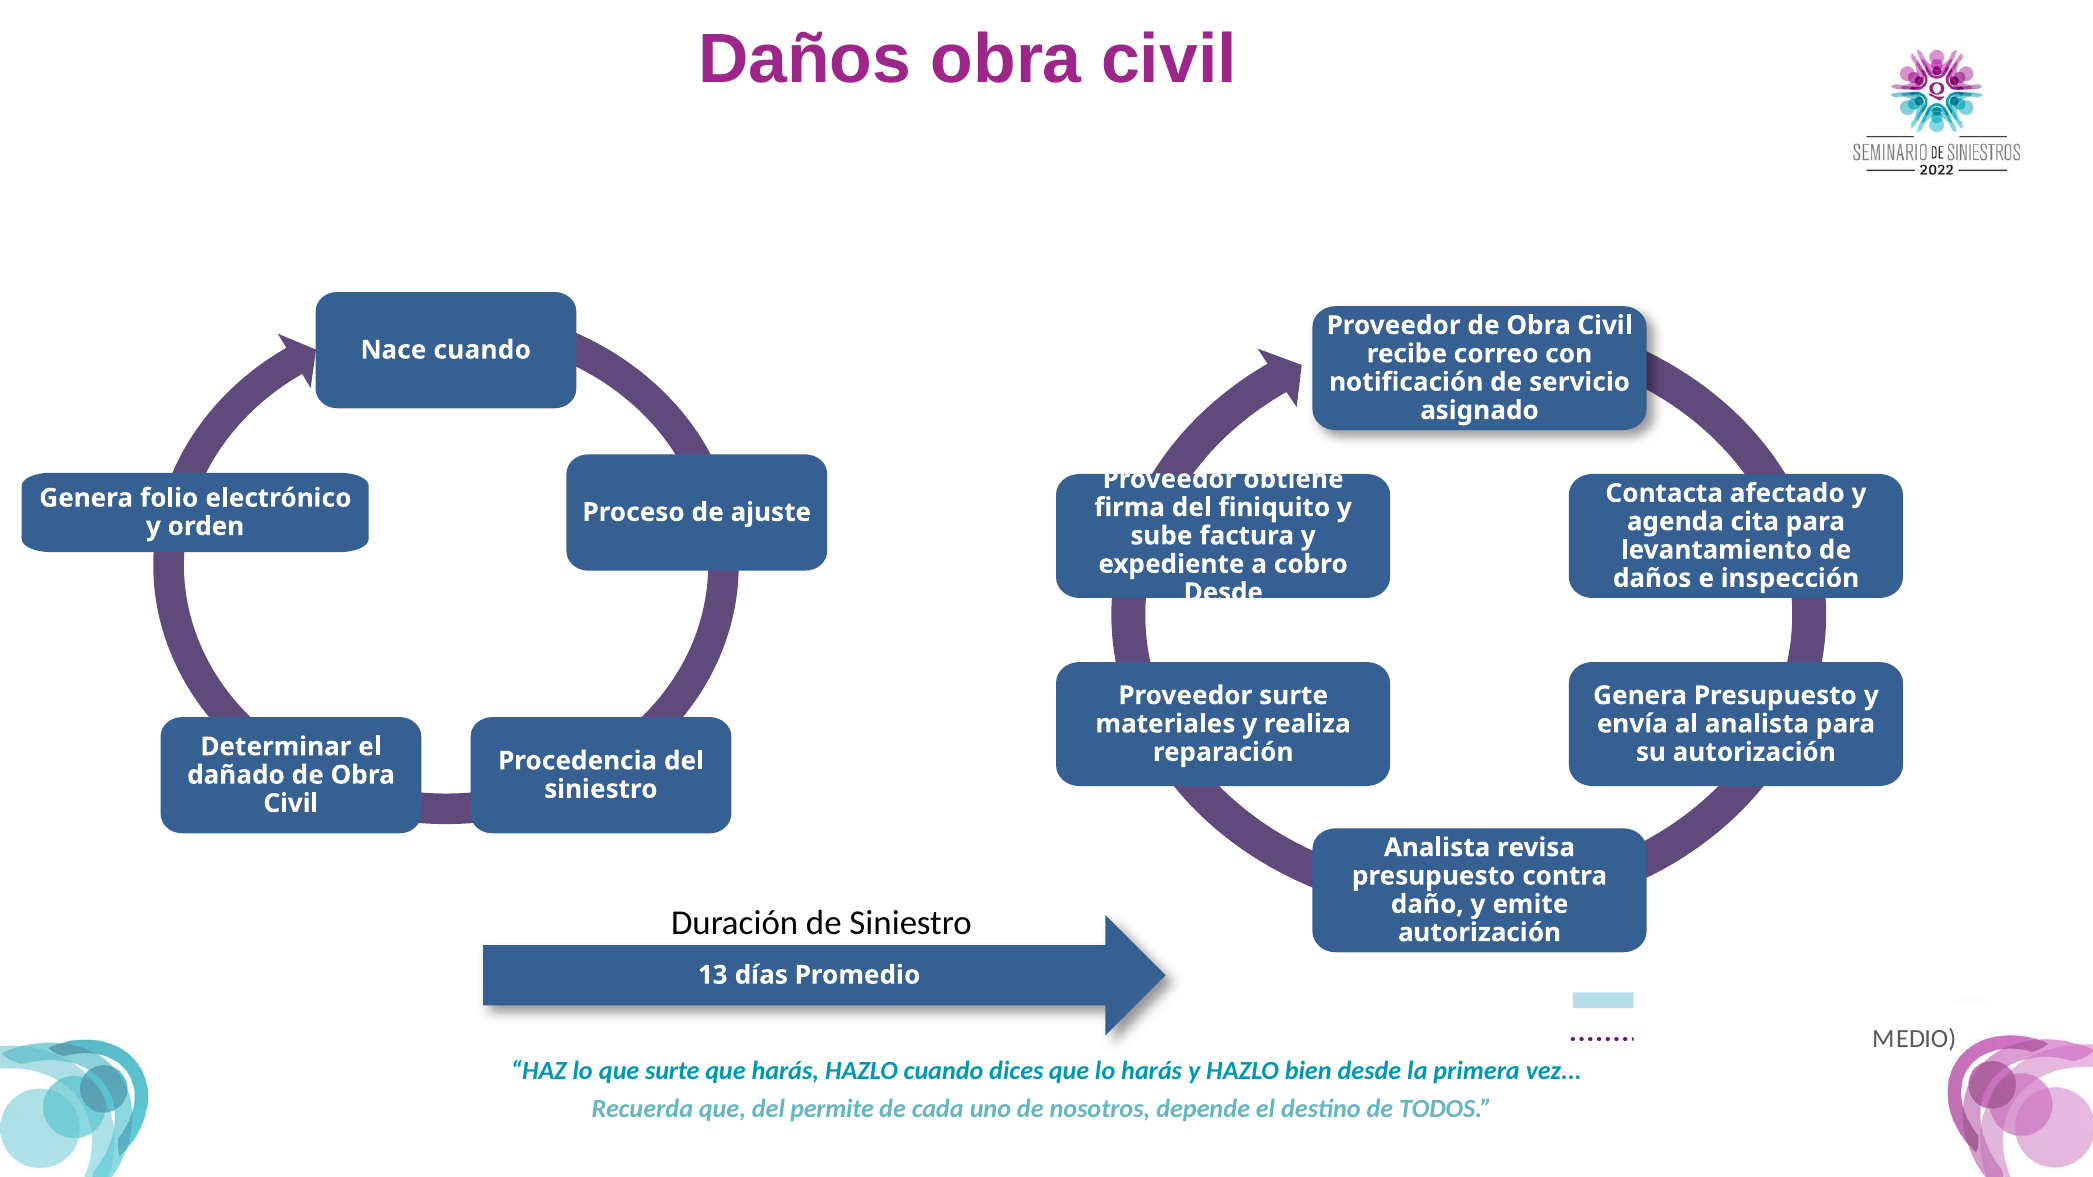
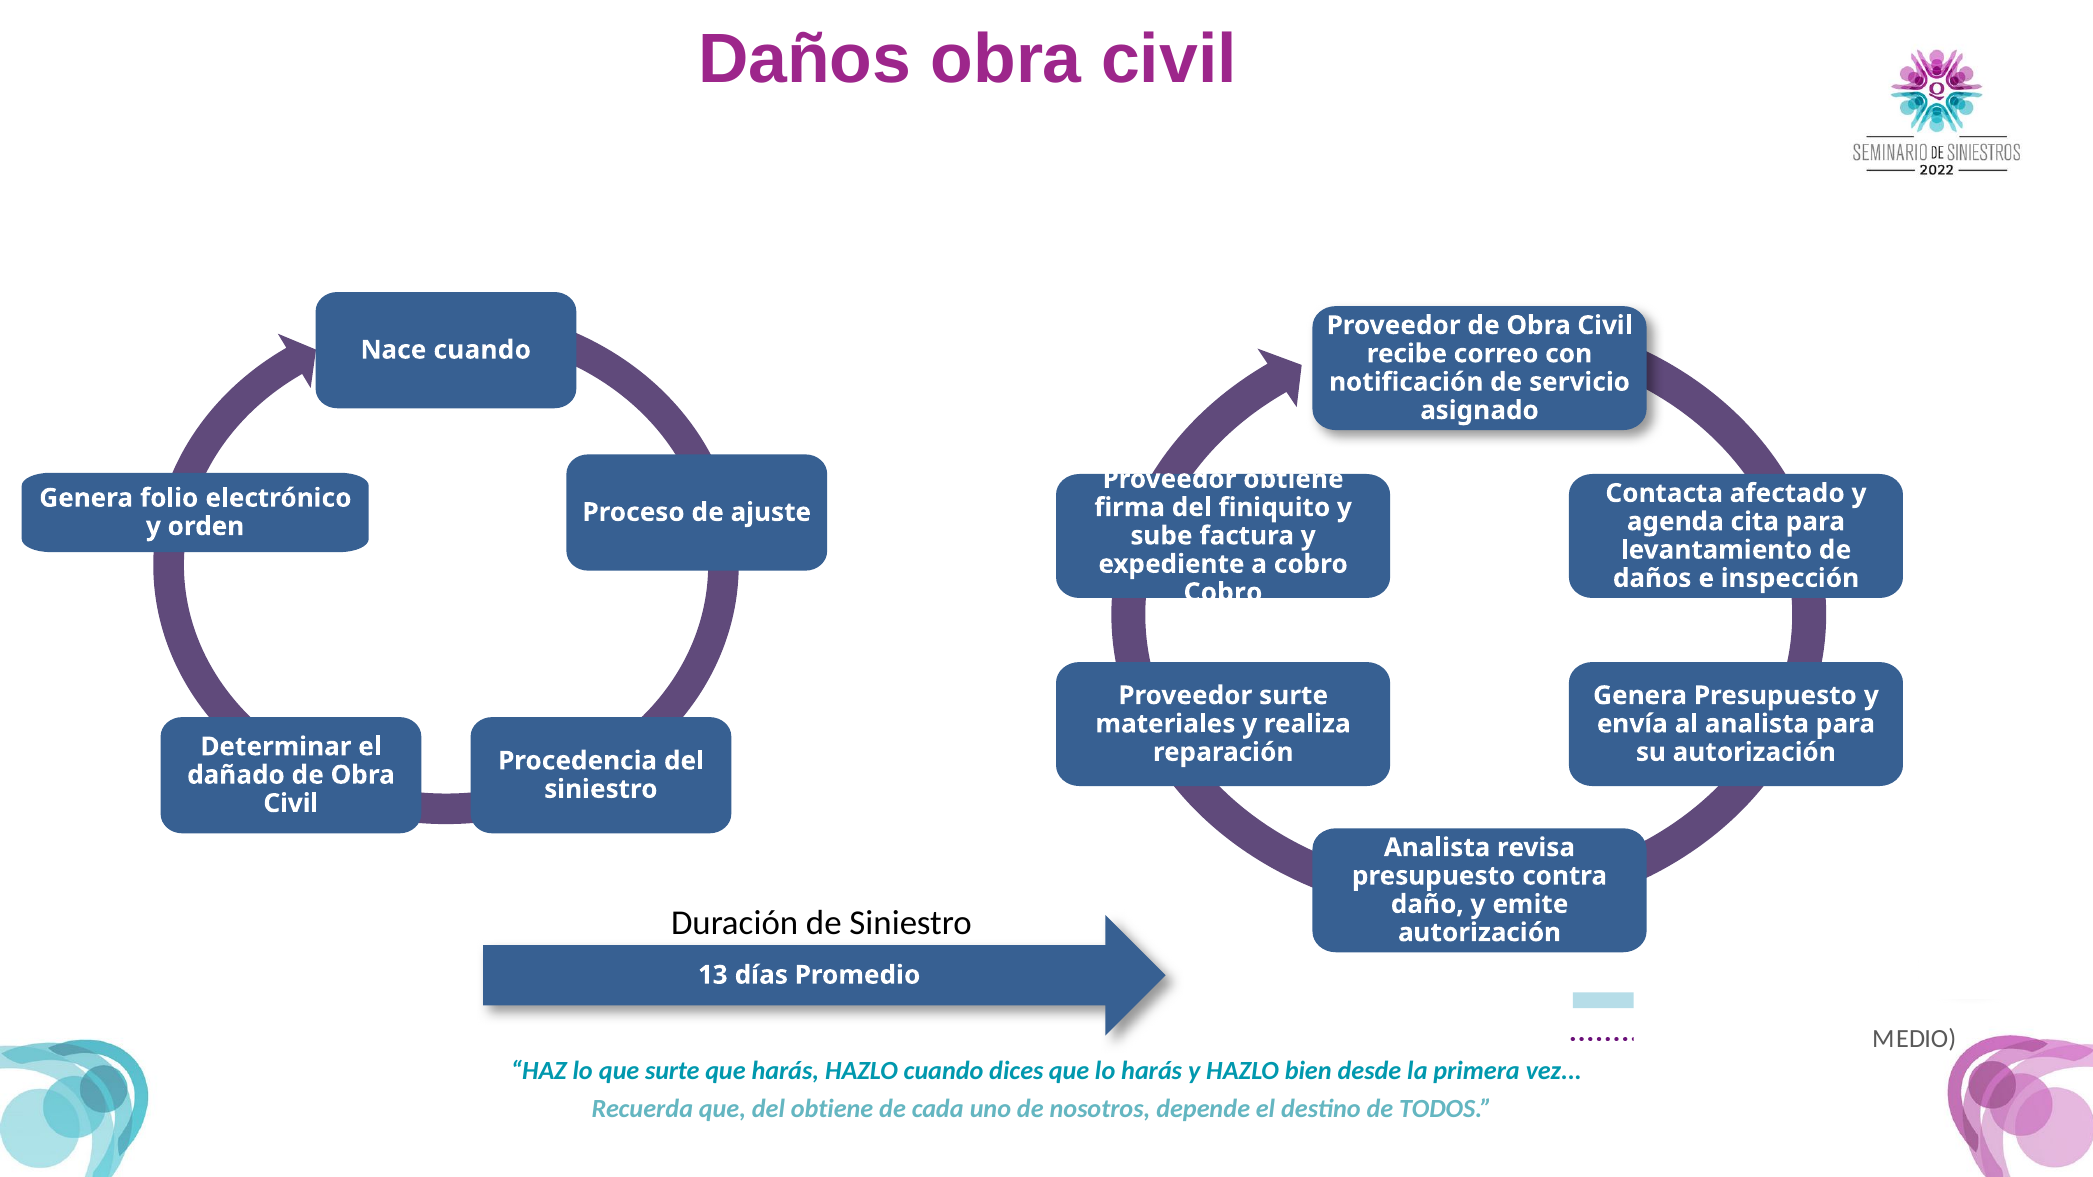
Desde at (1223, 593): Desde -> Cobro
del permite: permite -> obtiene
